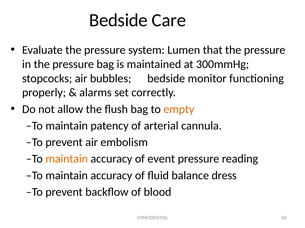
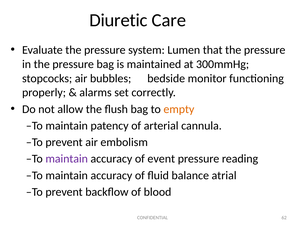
Bedside at (118, 20): Bedside -> Diuretic
maintain at (67, 159) colour: orange -> purple
dress: dress -> atrial
